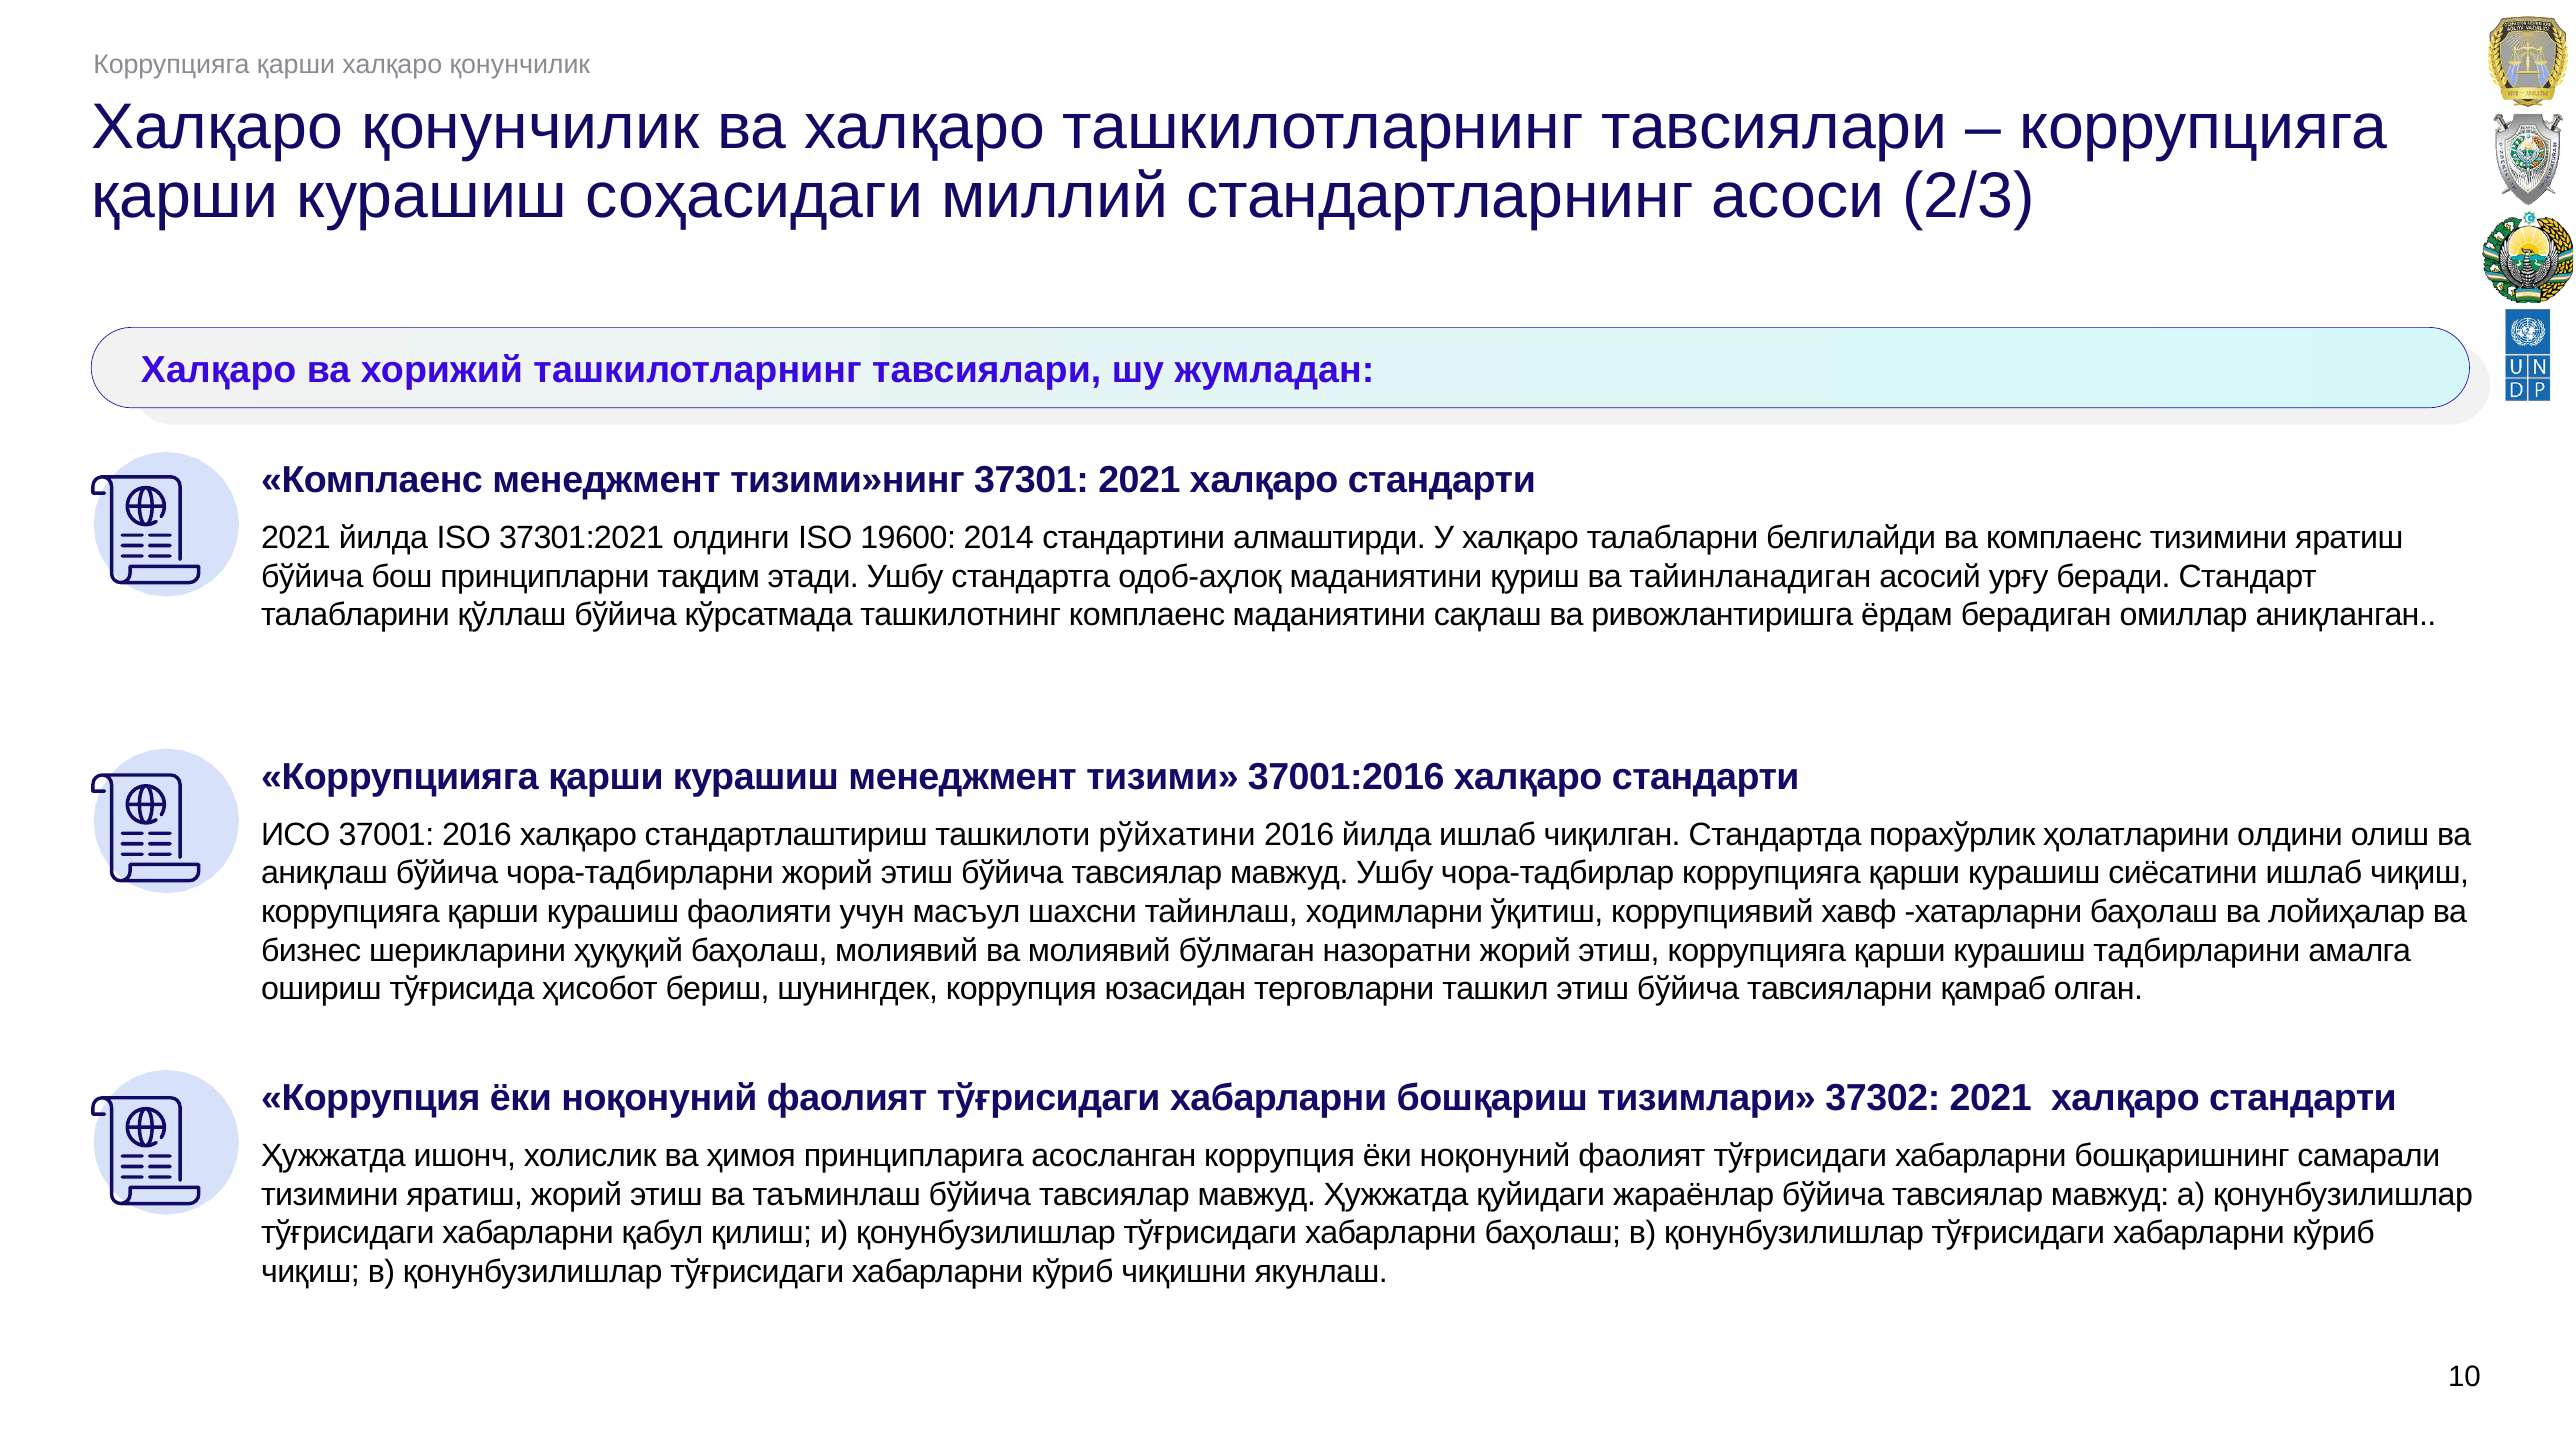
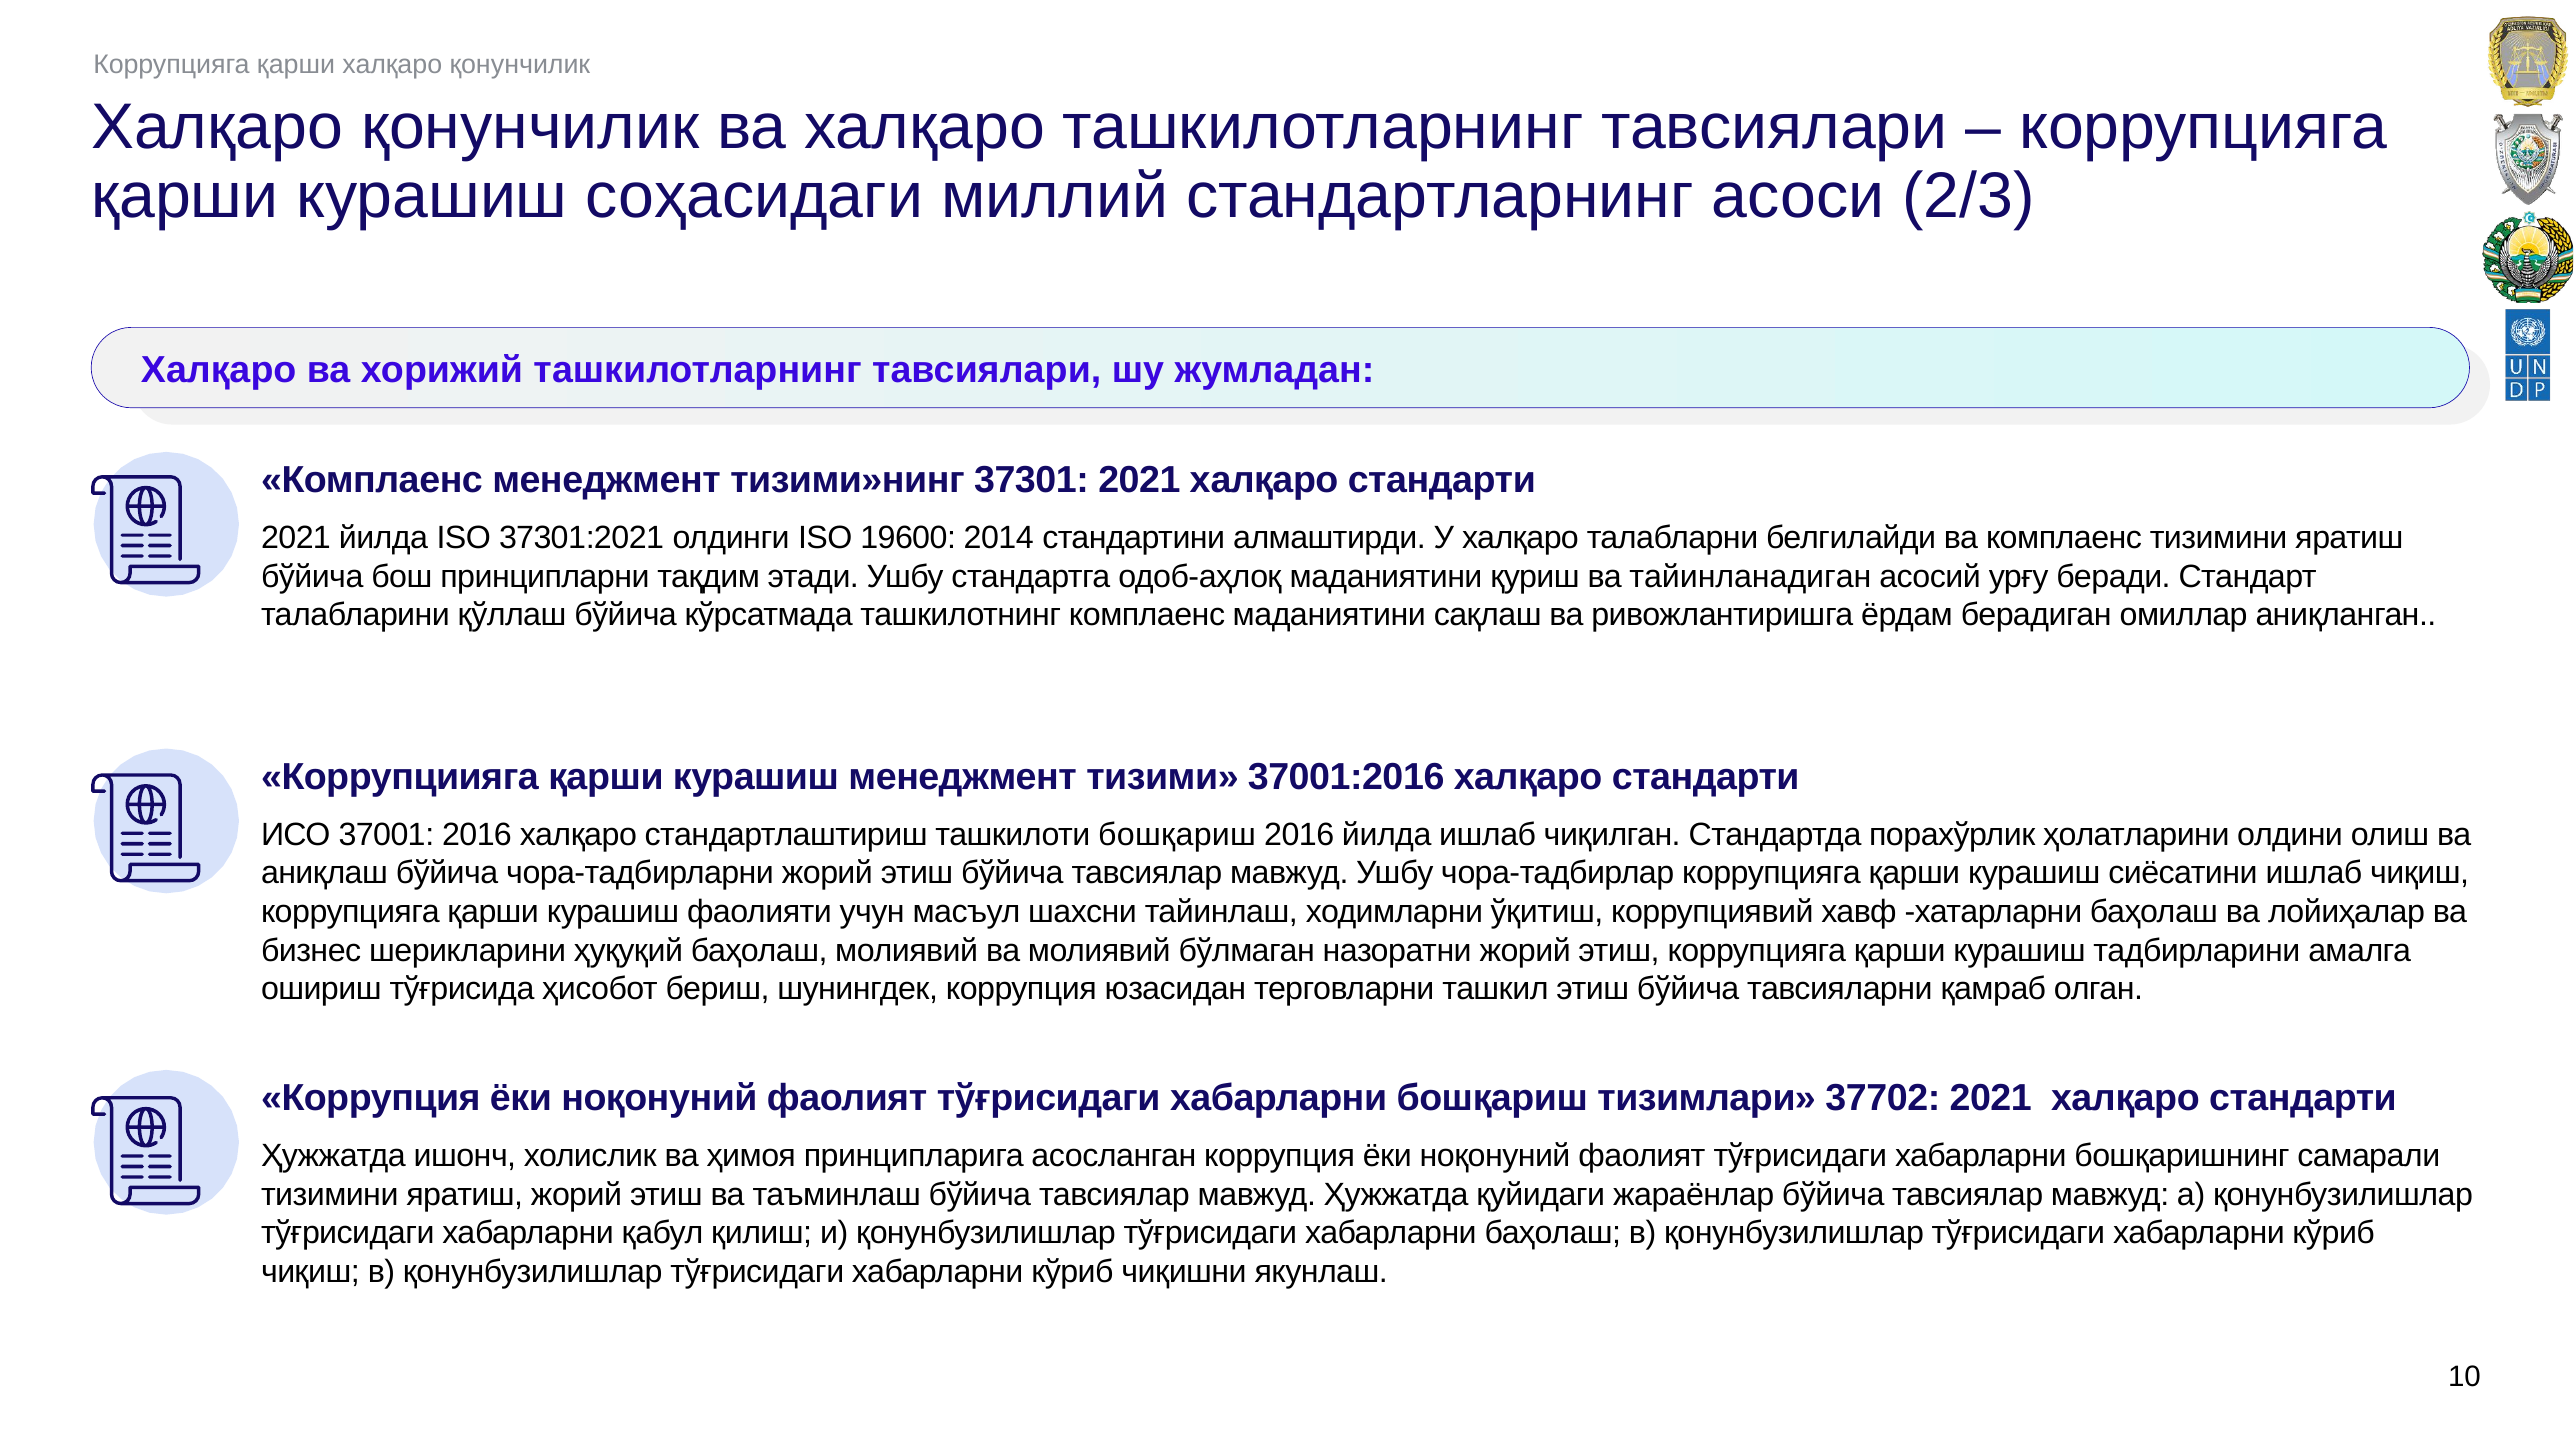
ташкилоти рўйхатини: рўйхатини -> бошқариш
37302: 37302 -> 37702
